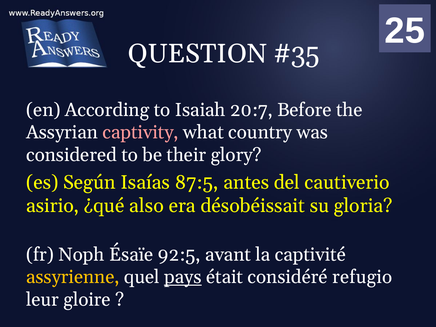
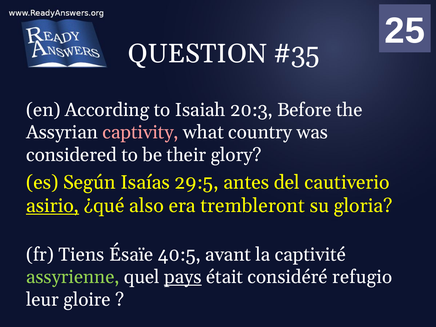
20:7: 20:7 -> 20:3
87:5: 87:5 -> 29:5
asirio underline: none -> present
désobéissait: désobéissait -> trembleront
Noph: Noph -> Tiens
92:5: 92:5 -> 40:5
assyrienne colour: yellow -> light green
